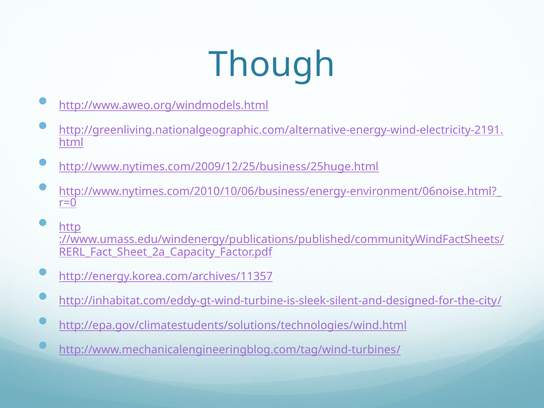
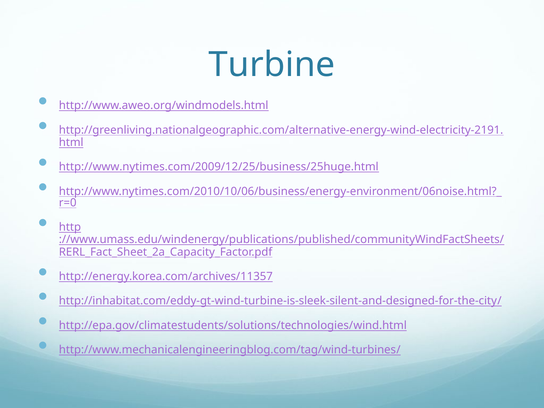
Though: Though -> Turbine
